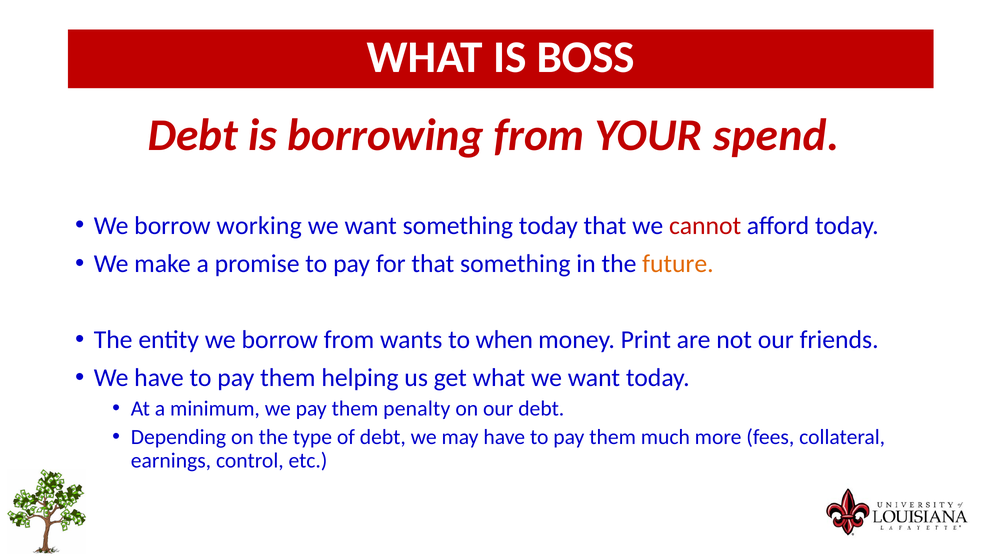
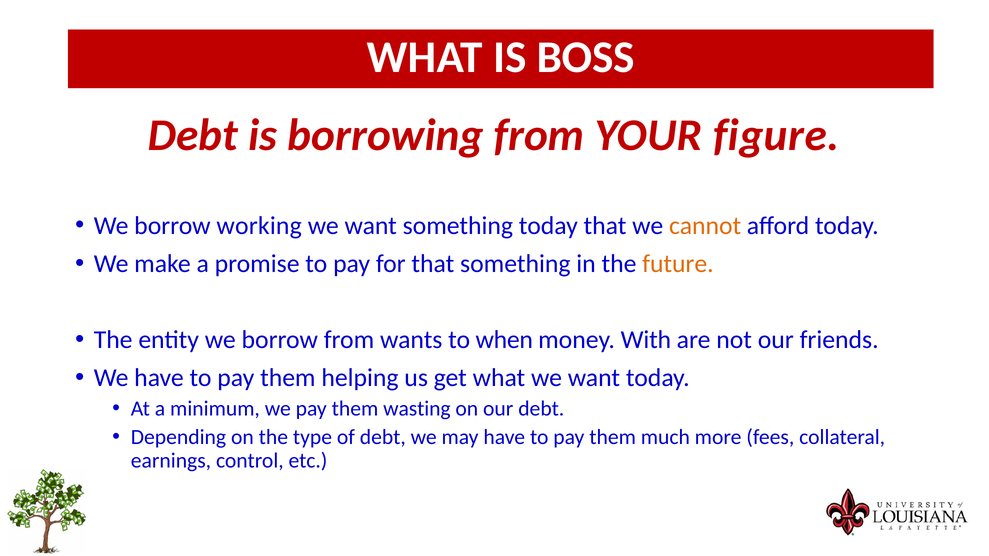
spend: spend -> figure
cannot colour: red -> orange
Print: Print -> With
penalty: penalty -> wasting
